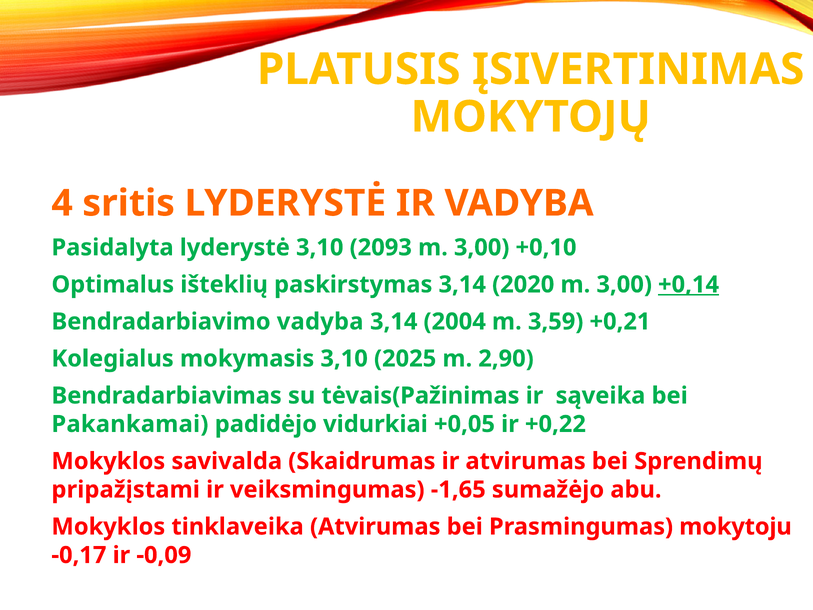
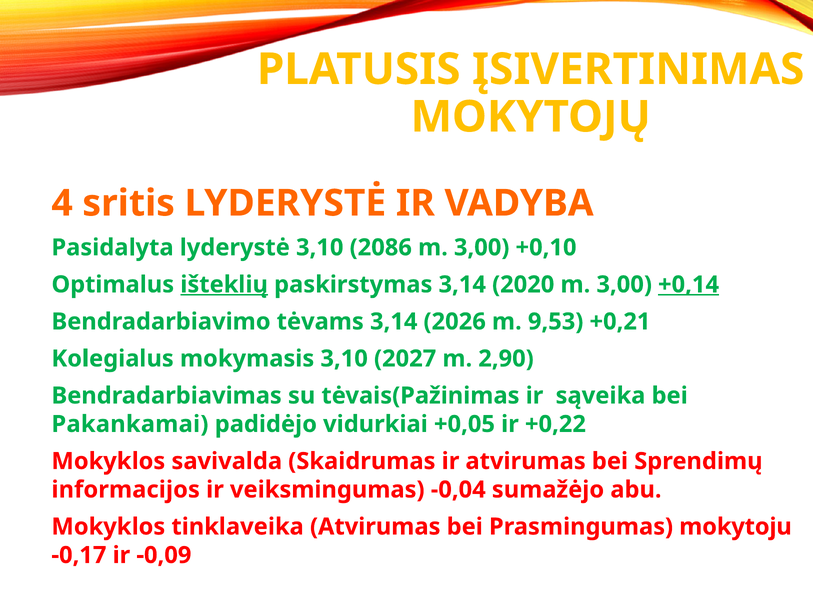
2093: 2093 -> 2086
išteklių underline: none -> present
Bendradarbiavimo vadyba: vadyba -> tėvams
2004: 2004 -> 2026
3,59: 3,59 -> 9,53
2025: 2025 -> 2027
pripažįstami: pripažįstami -> informacijos
-1,65: -1,65 -> -0,04
